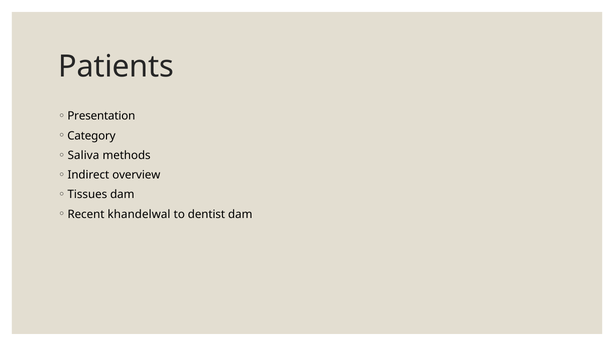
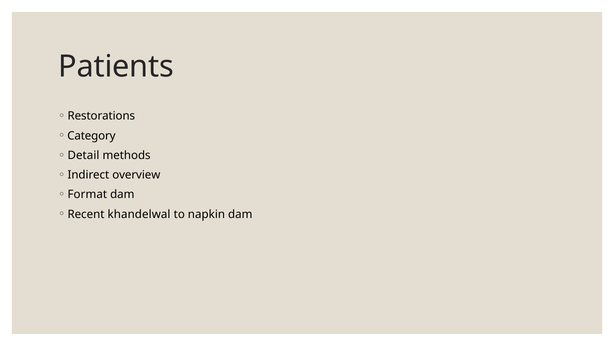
Presentation: Presentation -> Restorations
Saliva: Saliva -> Detail
Tissues: Tissues -> Format
dentist: dentist -> napkin
